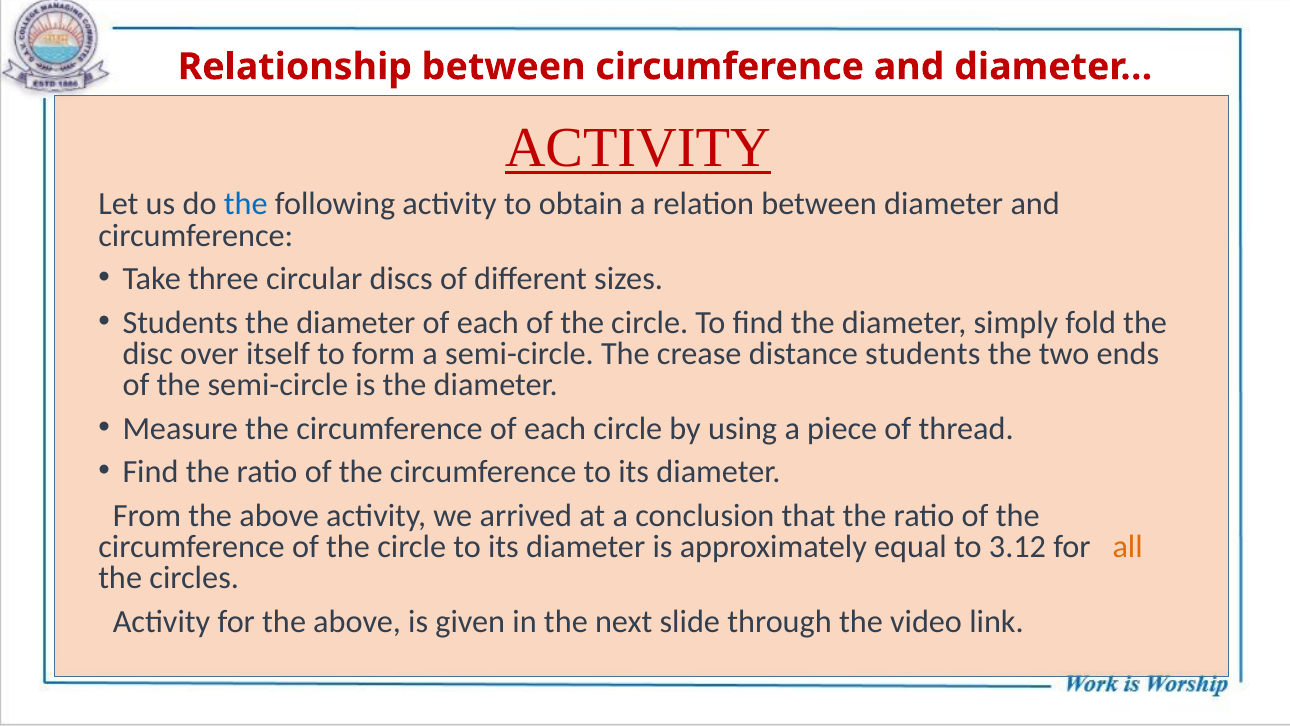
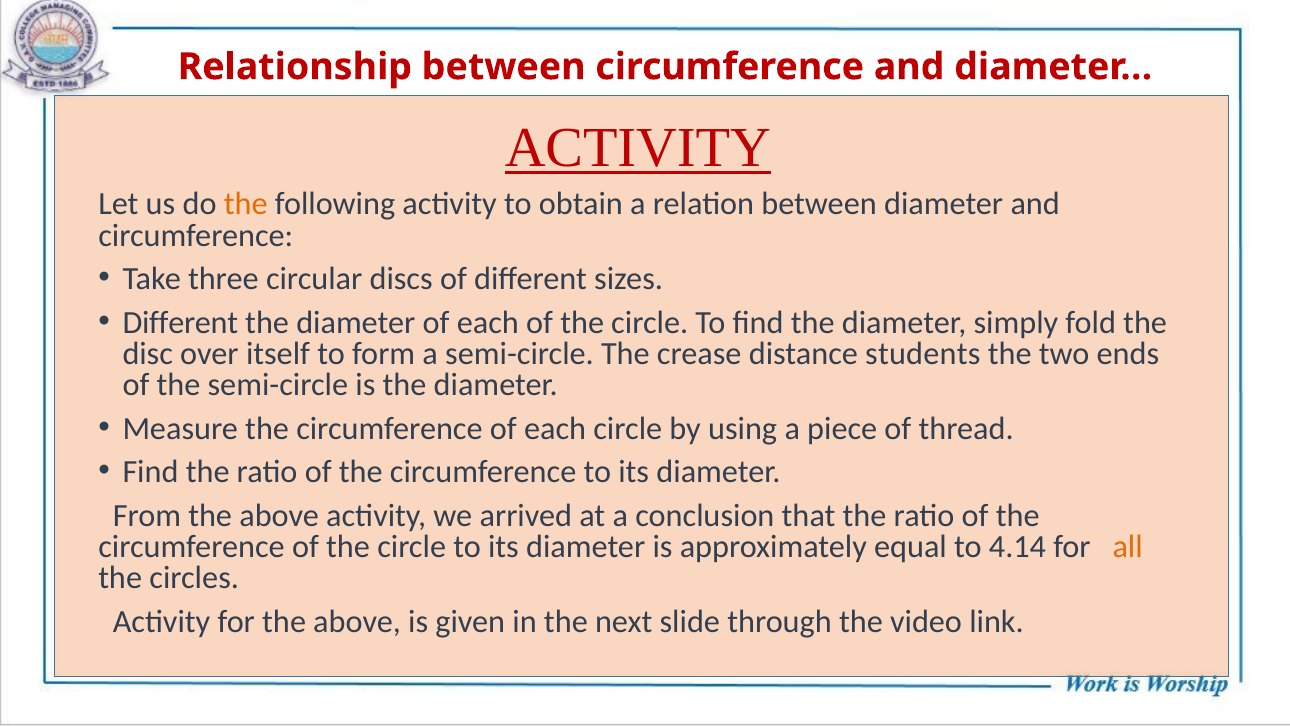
the at (246, 204) colour: blue -> orange
Students at (180, 322): Students -> Different
3.12: 3.12 -> 4.14
